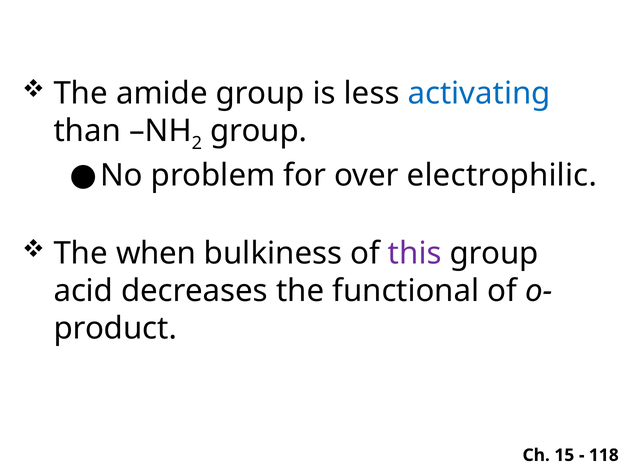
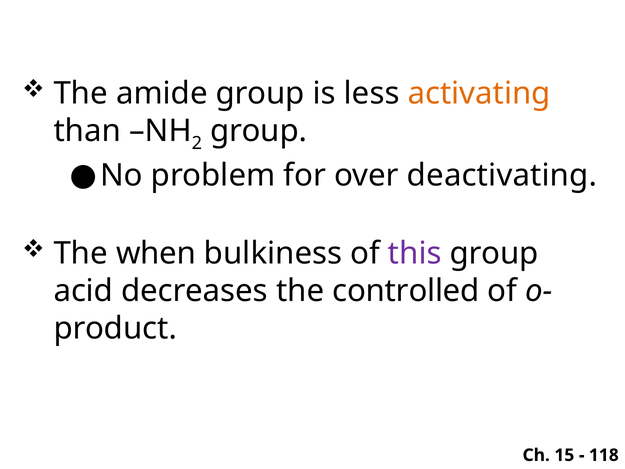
activating colour: blue -> orange
electrophilic: electrophilic -> deactivating
functional: functional -> controlled
